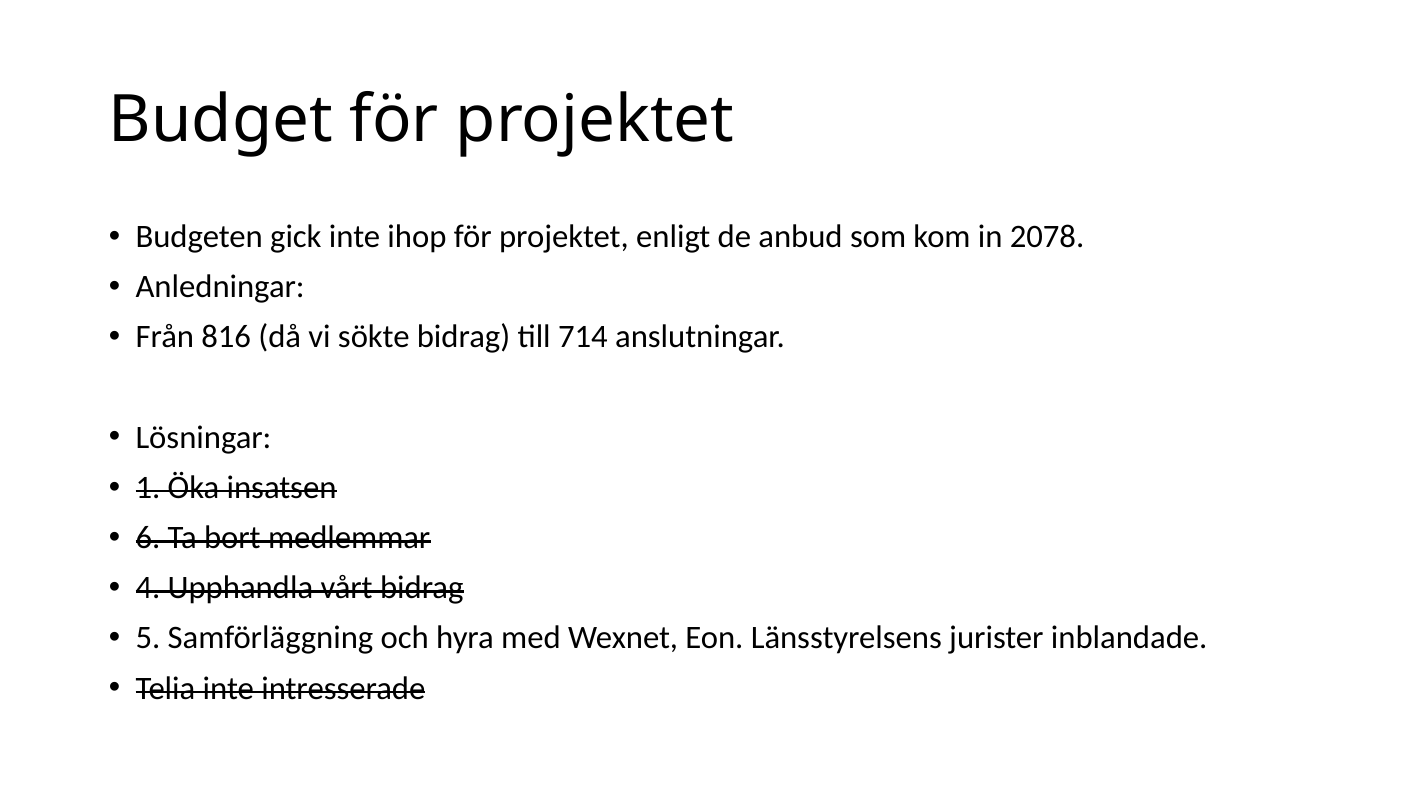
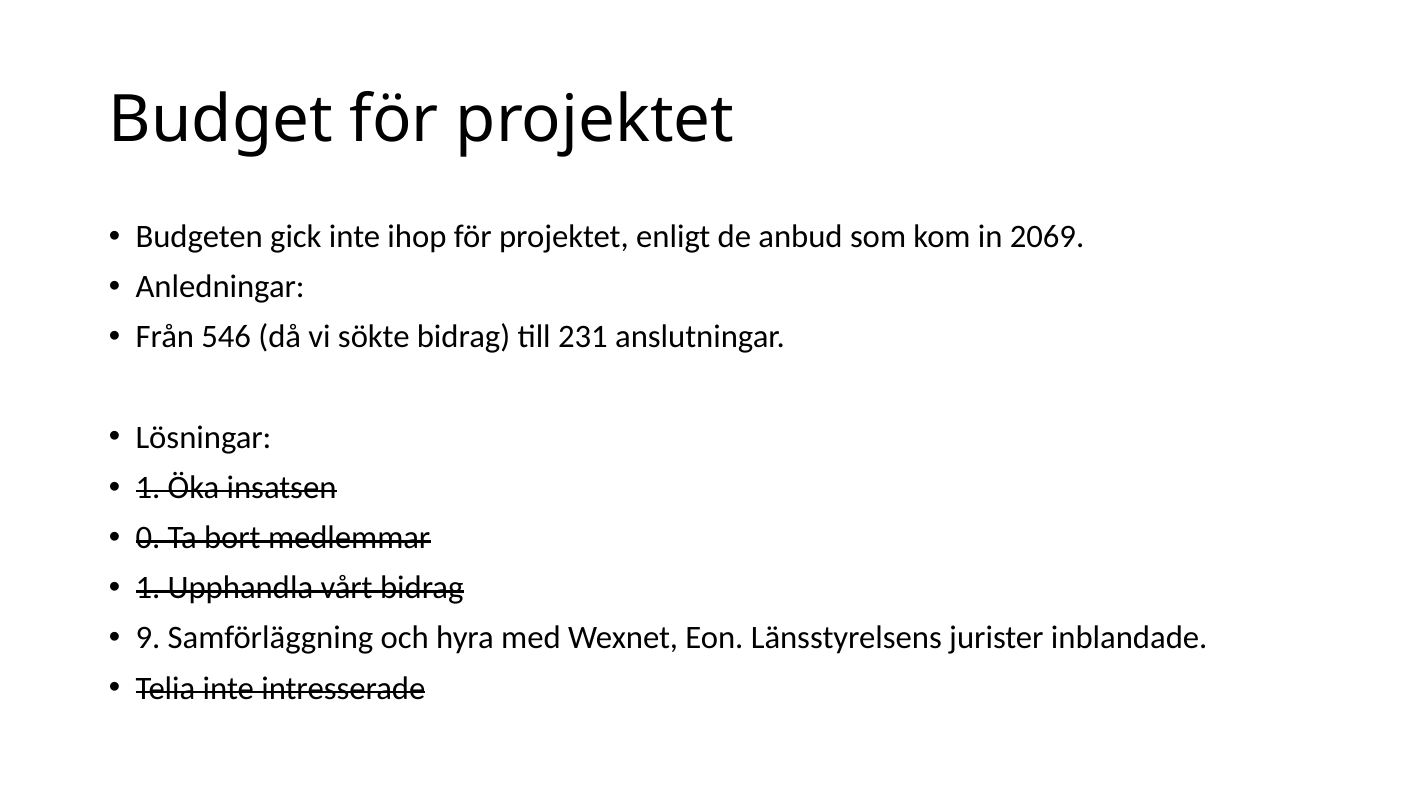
2078: 2078 -> 2069
816: 816 -> 546
714: 714 -> 231
6: 6 -> 0
4 at (148, 588): 4 -> 1
5: 5 -> 9
